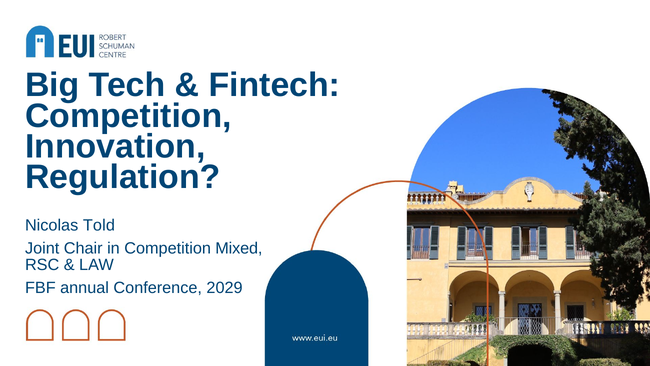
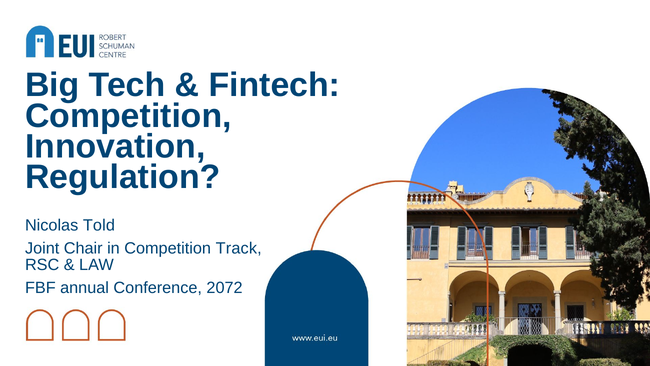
Mixed: Mixed -> Track
2029: 2029 -> 2072
